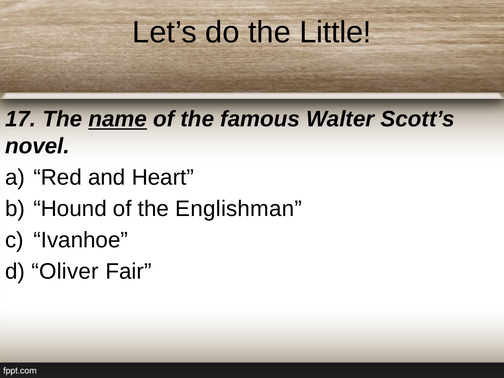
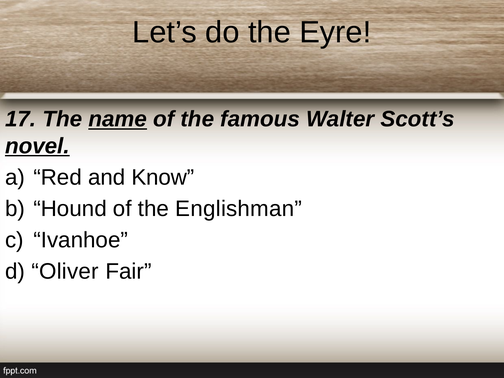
Little: Little -> Eyre
novel underline: none -> present
Heart: Heart -> Know
